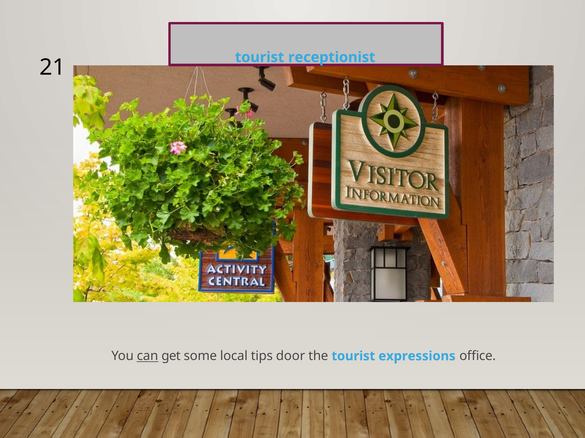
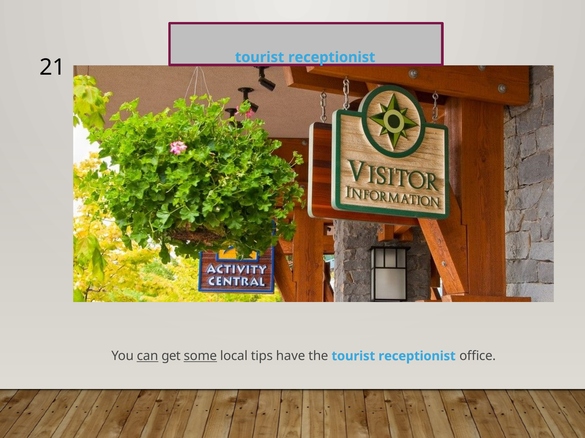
some underline: none -> present
door: door -> have
the tourist expressions: expressions -> receptionist
